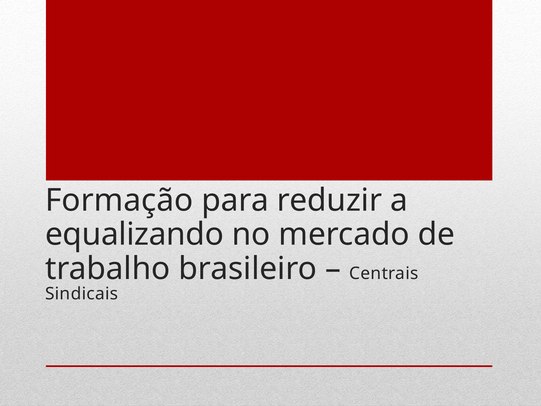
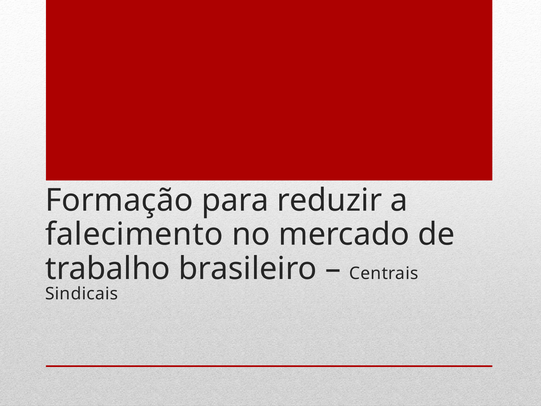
equalizando: equalizando -> falecimento
